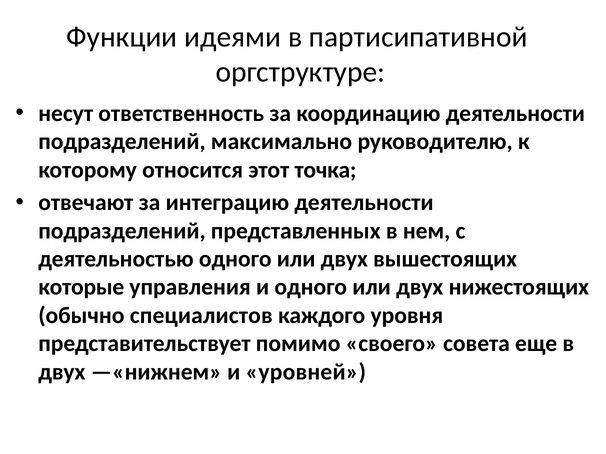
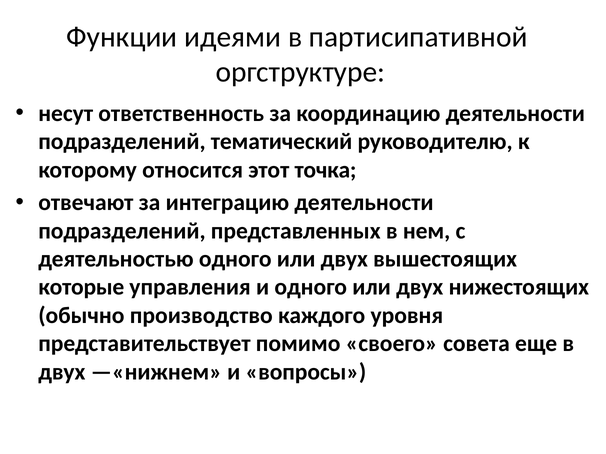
максимально: максимально -> тематический
специалистов: специалистов -> производство
уровней: уровней -> вопросы
